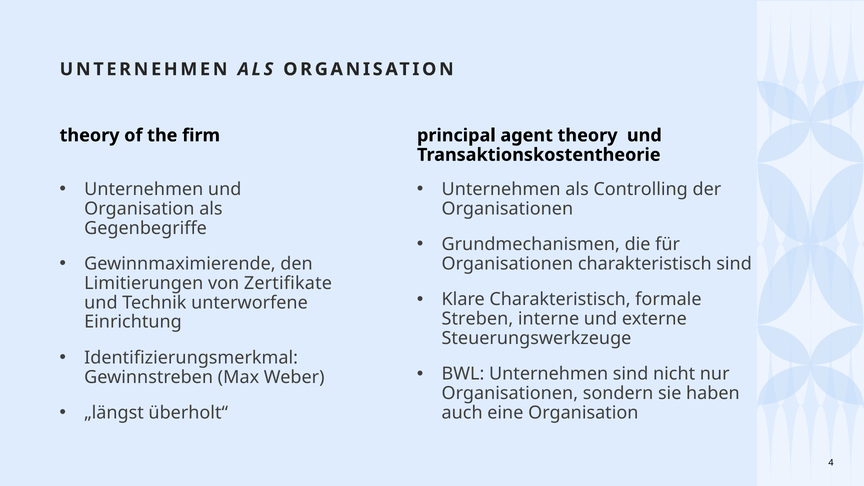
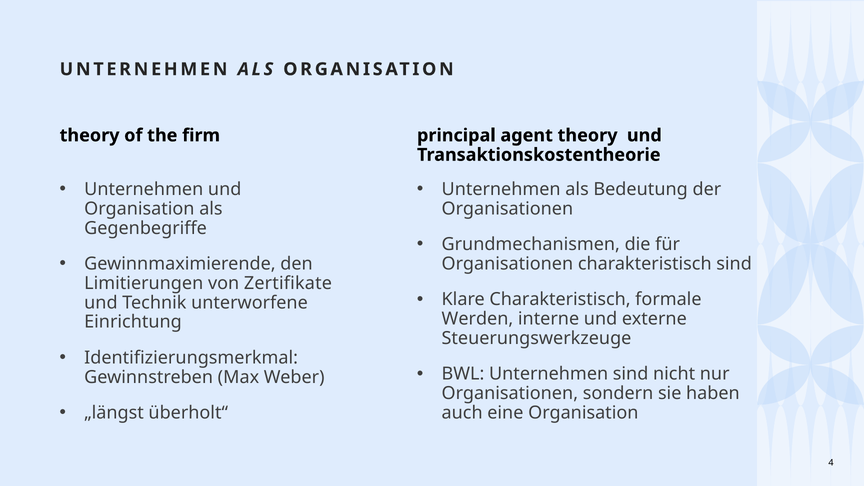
Controlling: Controlling -> Bedeutung
Streben: Streben -> Werden
